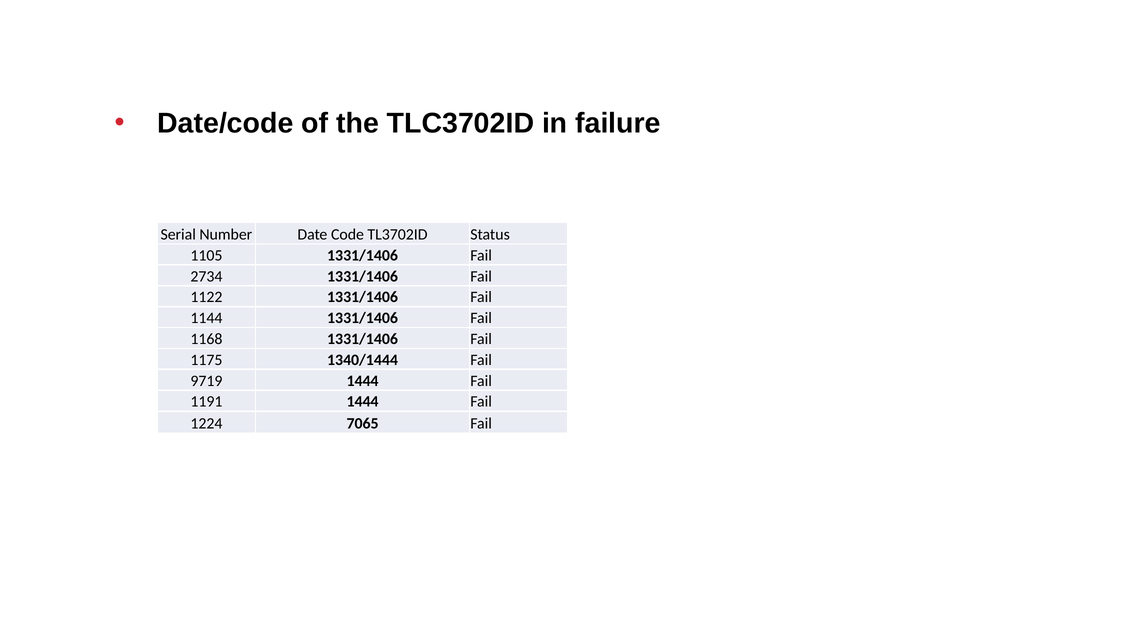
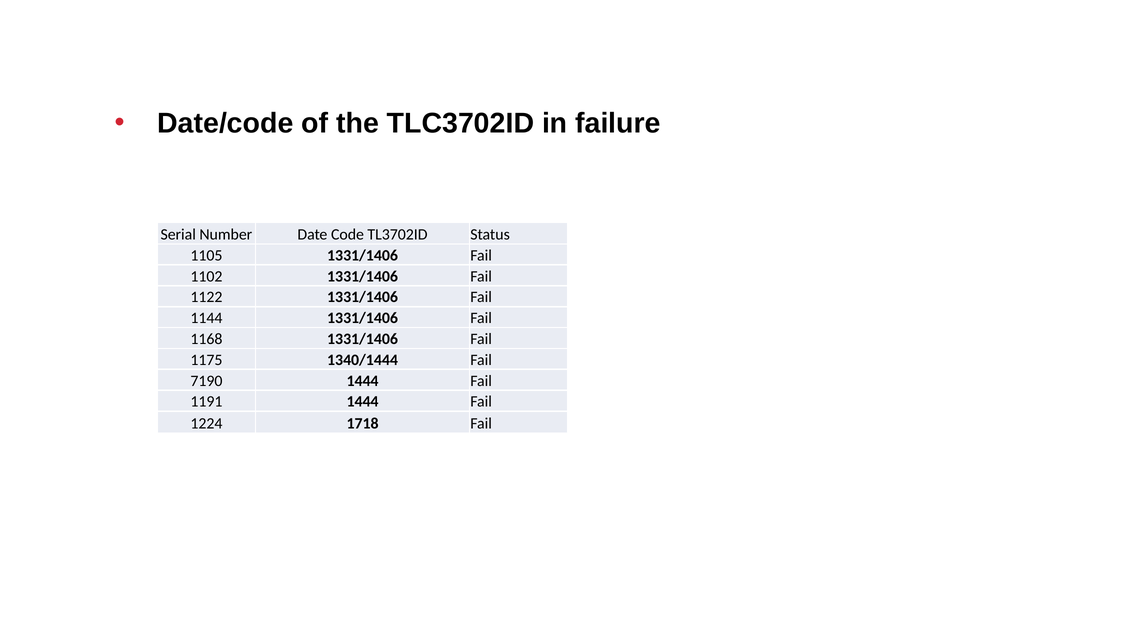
2734: 2734 -> 1102
9719: 9719 -> 7190
7065: 7065 -> 1718
